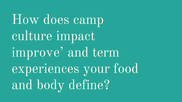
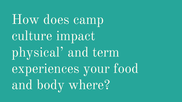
improve: improve -> physical
define: define -> where
